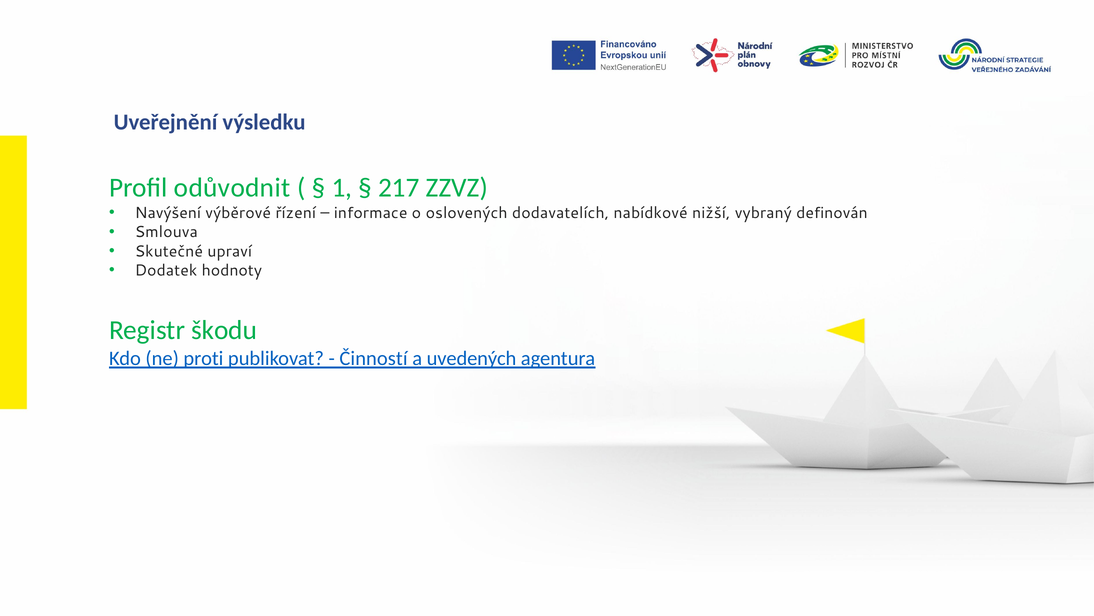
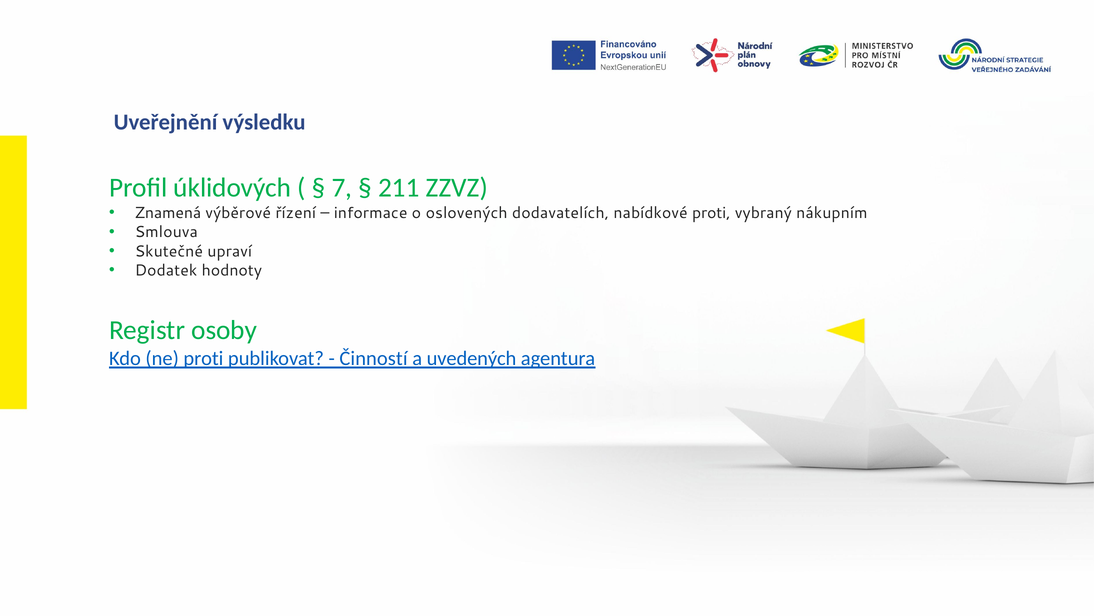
odůvodnit: odůvodnit -> úklidových
1: 1 -> 7
217: 217 -> 211
Navýšení: Navýšení -> Znamená
nabídkové nižší: nižší -> proti
definován: definován -> nákupním
škodu: škodu -> osoby
